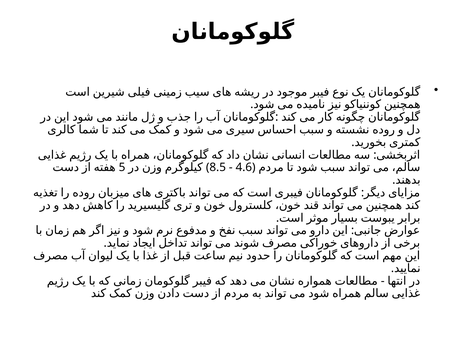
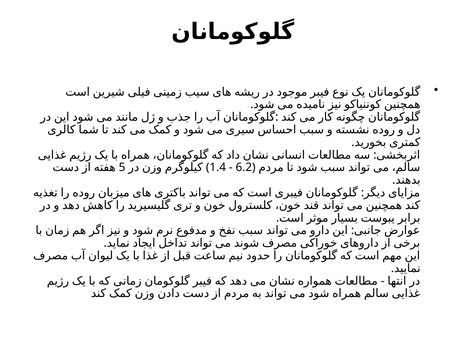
8.5: 8.5 -> 1.4
4.6: 4.6 -> 6.2
